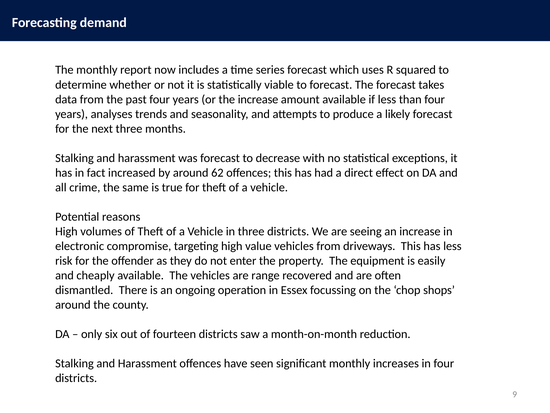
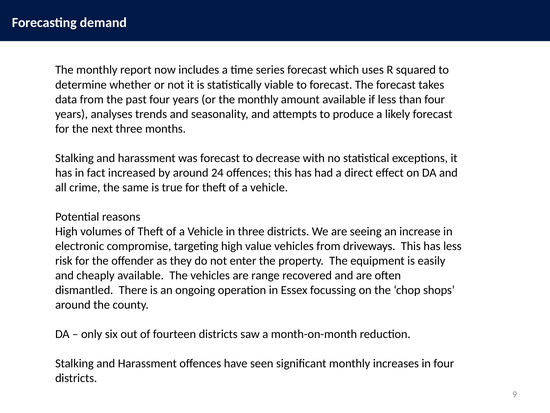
or the increase: increase -> monthly
62: 62 -> 24
